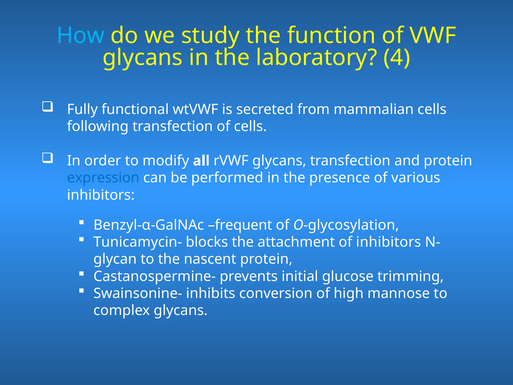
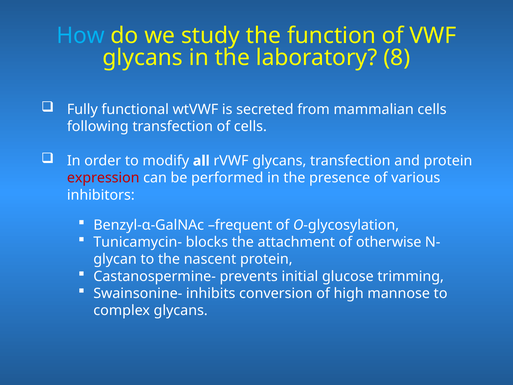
4: 4 -> 8
expression colour: blue -> red
of inhibitors: inhibitors -> otherwise
